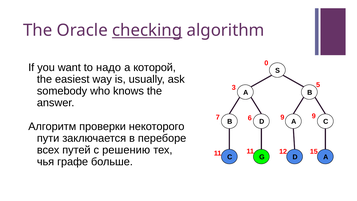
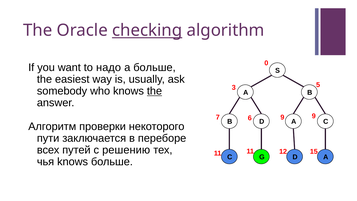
a которой: которой -> больше
the at (154, 91) underline: none -> present
чья графе: графе -> knows
